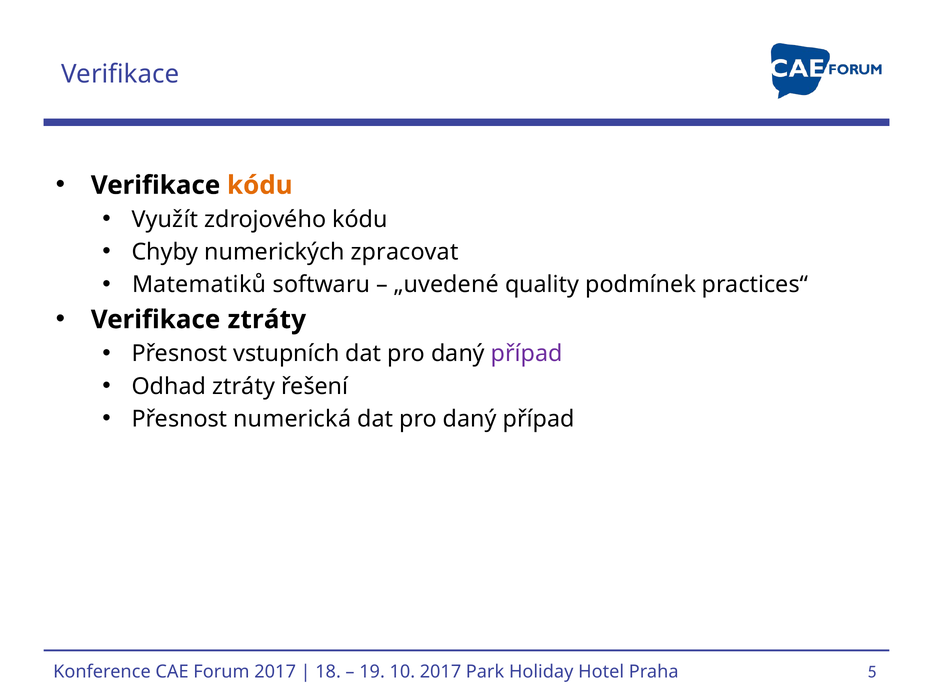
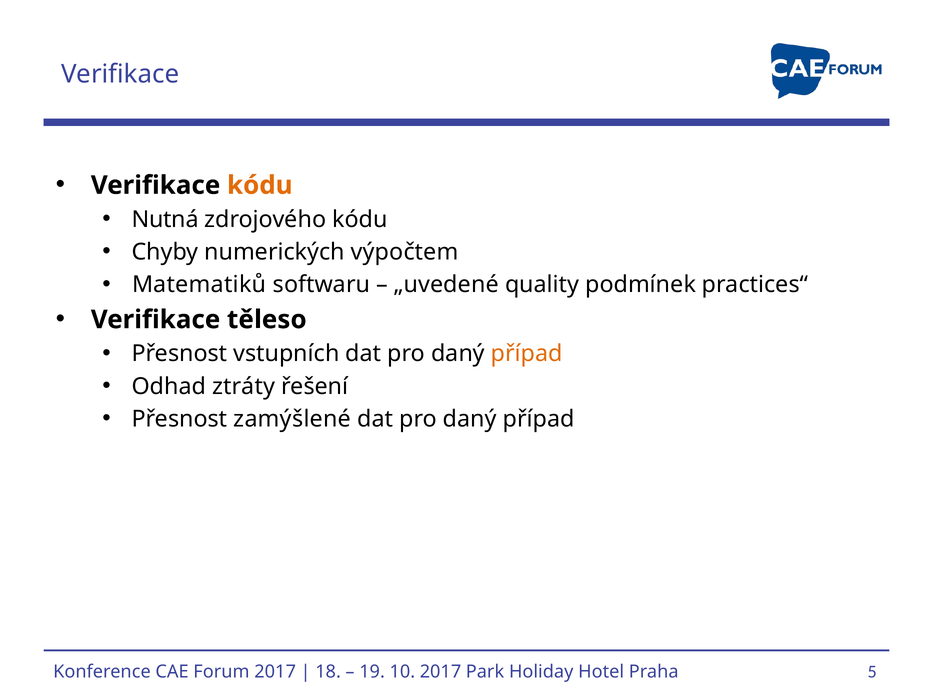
Využít: Využít -> Nutná
zpracovat: zpracovat -> výpočtem
Verifikace ztráty: ztráty -> těleso
případ at (527, 354) colour: purple -> orange
numerická: numerická -> zamýšlené
